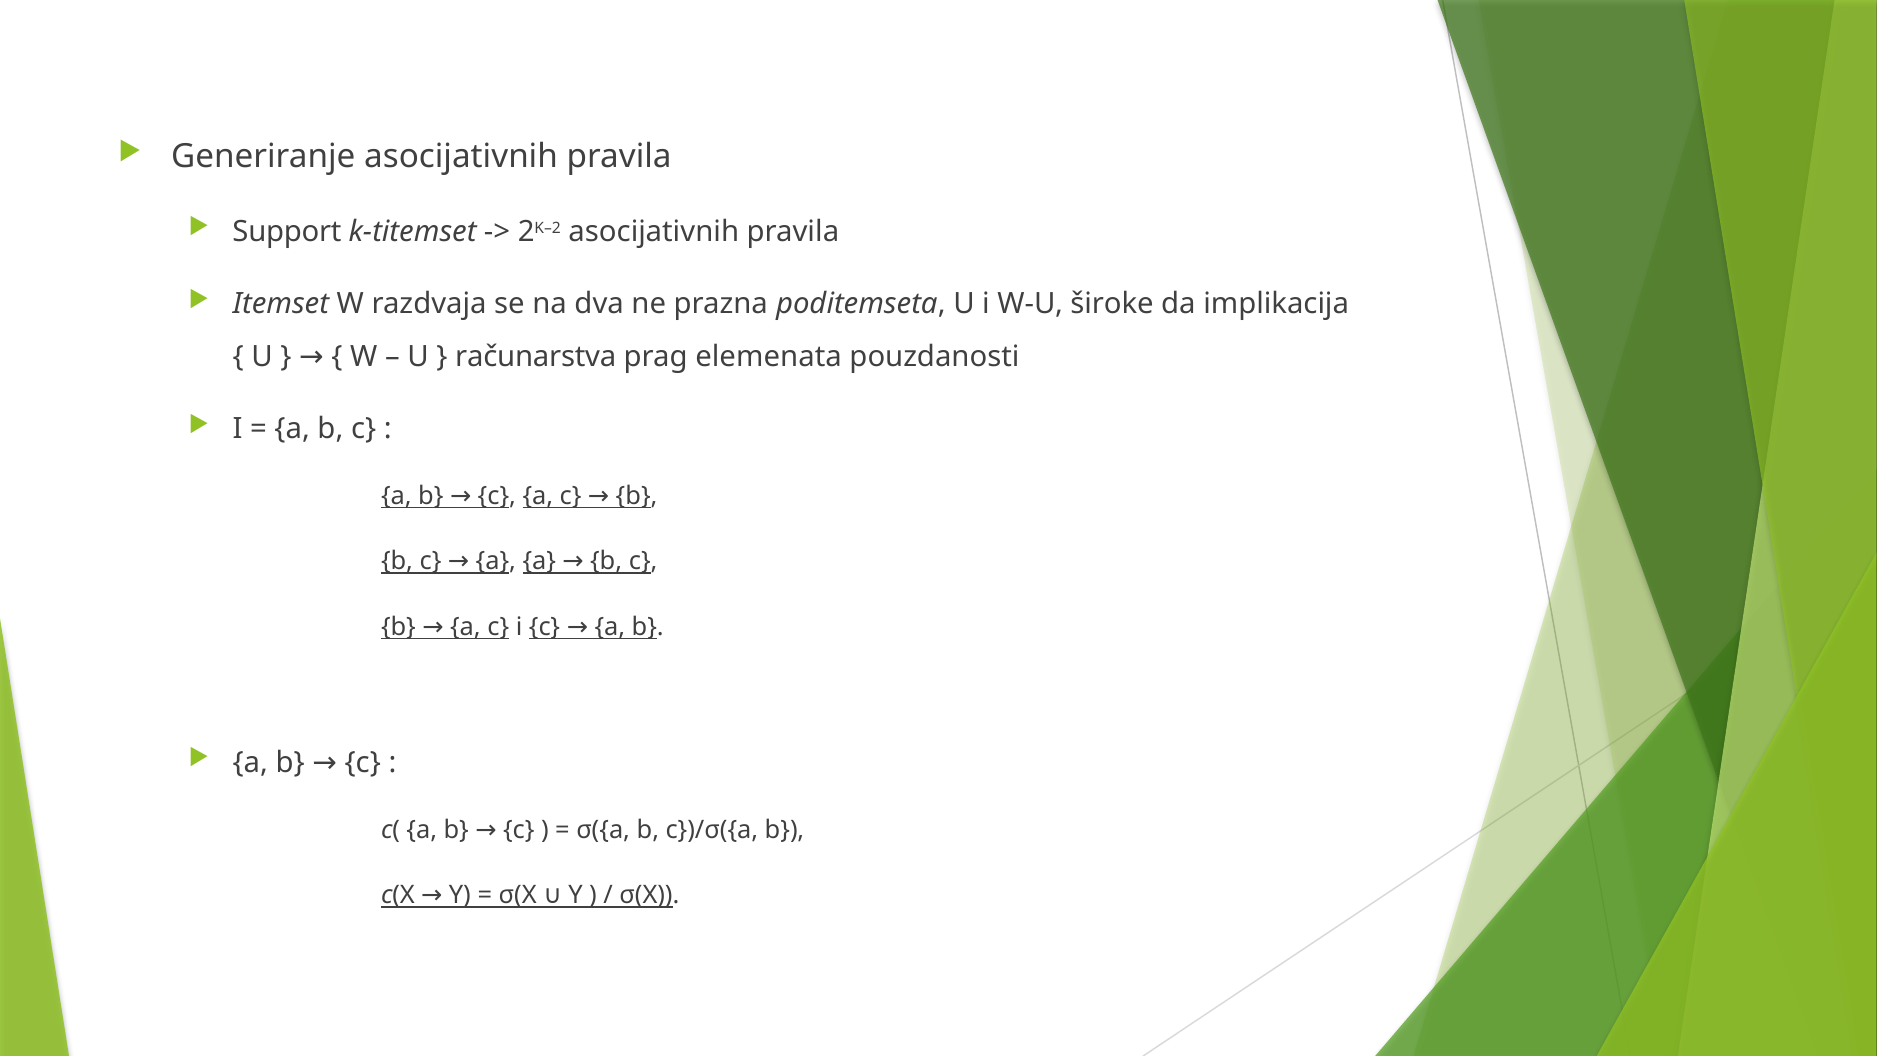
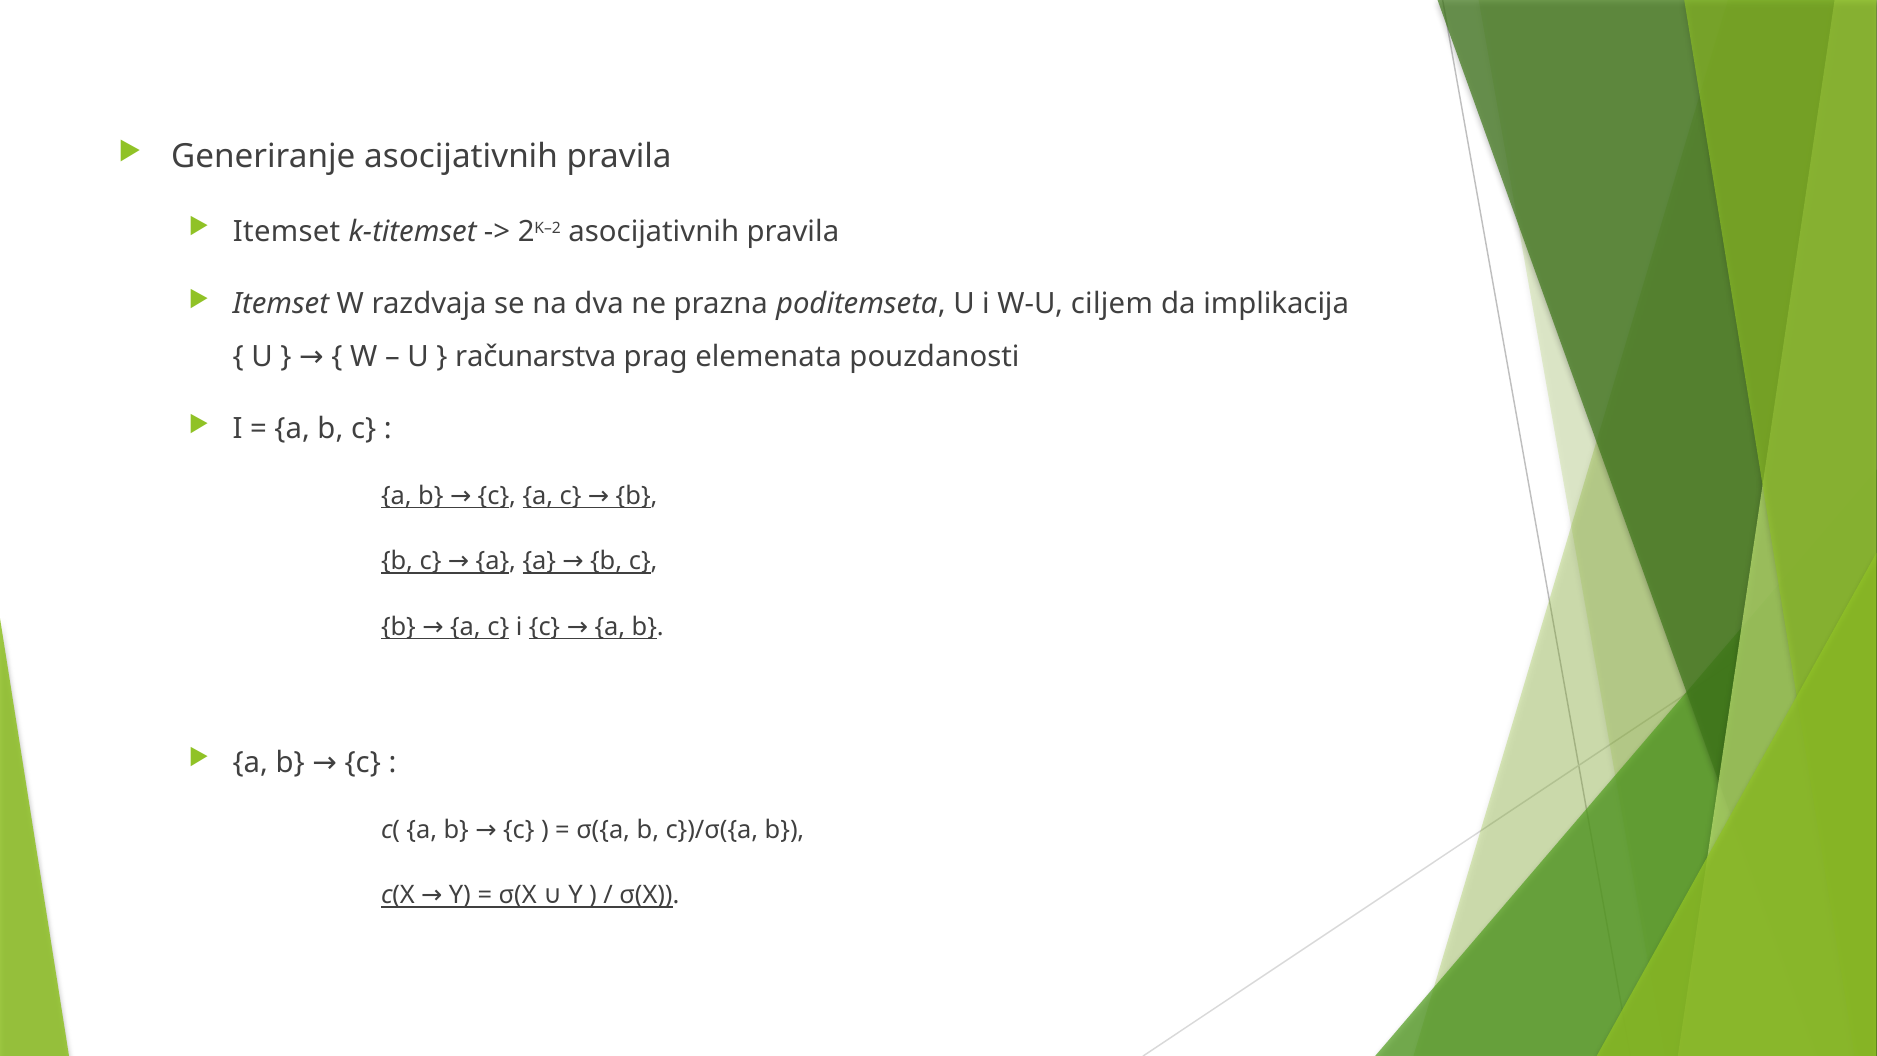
Support at (287, 231): Support -> Itemset
široke: široke -> ciljem
